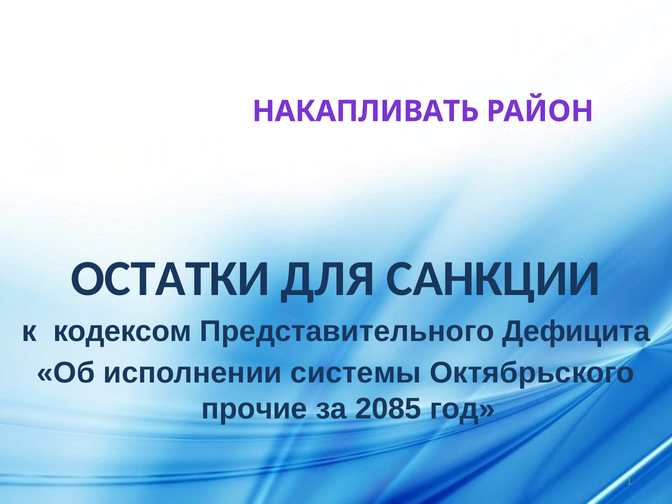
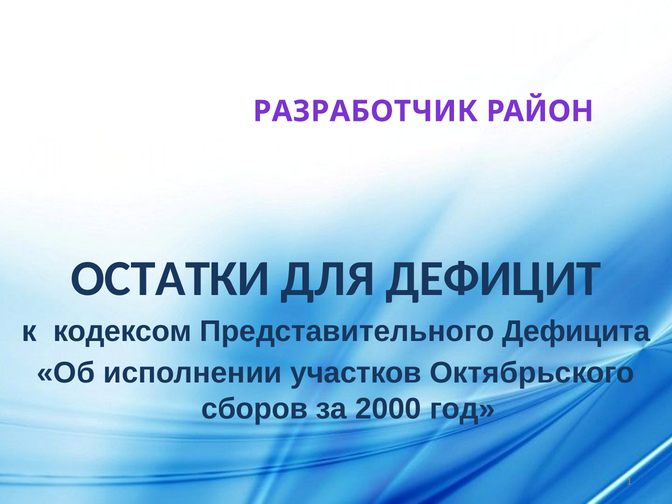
НАКАПЛИВАТЬ: НАКАПЛИВАТЬ -> РАЗРАБОТЧИК
САНКЦИИ: САНКЦИИ -> ДЕФИЦИТ
системы: системы -> участков
прочие: прочие -> сборов
2085: 2085 -> 2000
